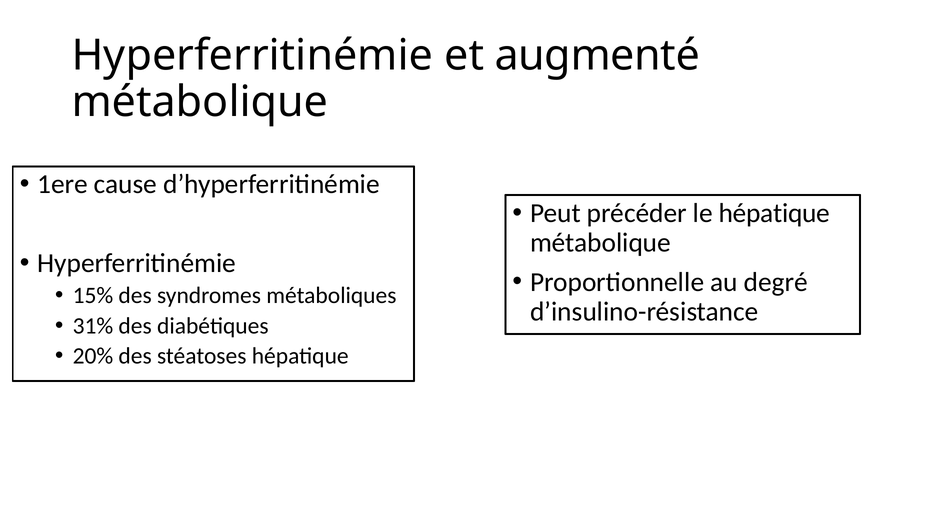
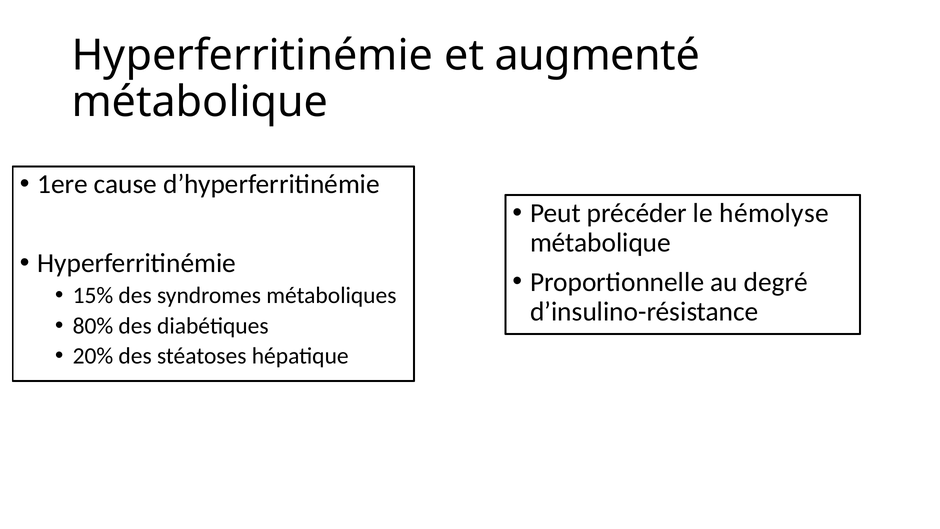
le hépatique: hépatique -> hémolyse
31%: 31% -> 80%
